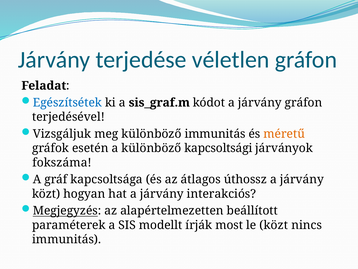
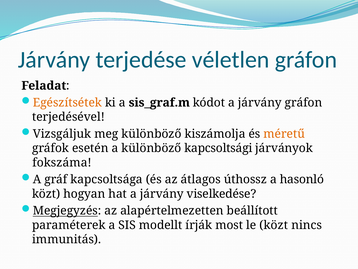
Egészítsétek colour: blue -> orange
különböző immunitás: immunitás -> kiszámolja
úthossz a járvány: járvány -> hasonló
interakciós: interakciós -> viselkedése
